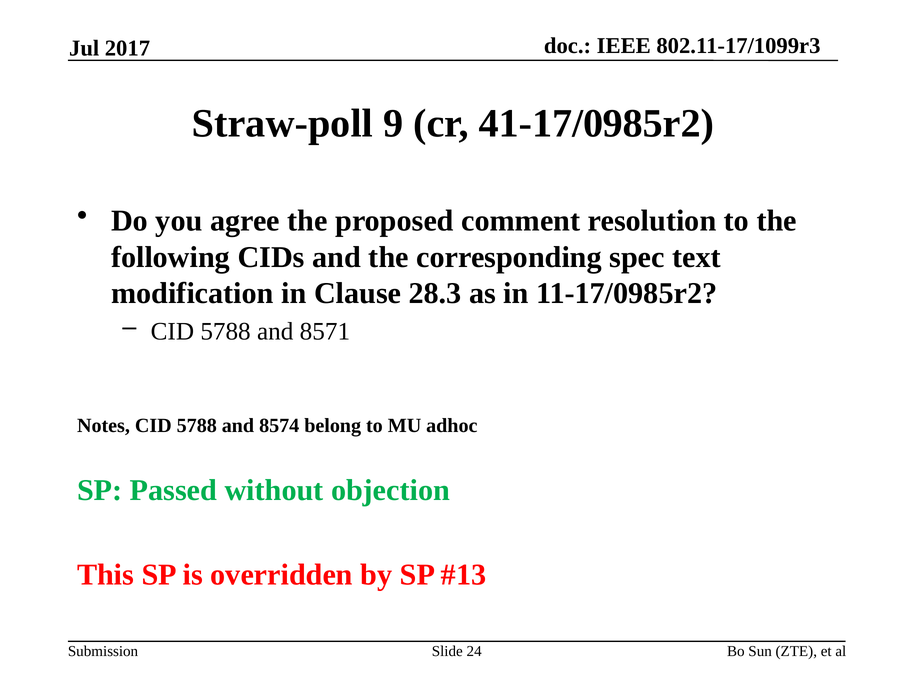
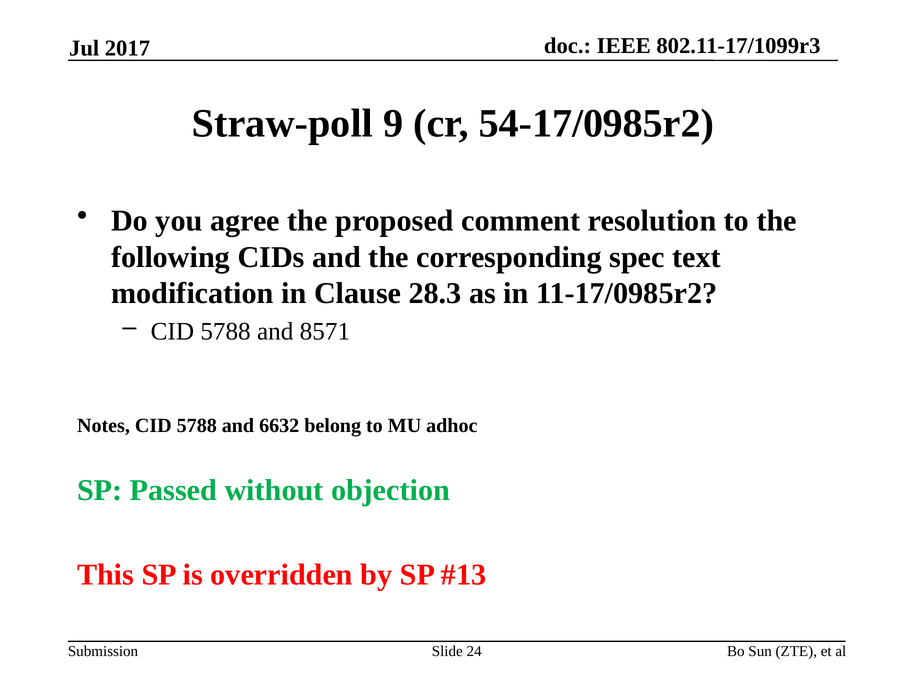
41-17/0985r2: 41-17/0985r2 -> 54-17/0985r2
8574: 8574 -> 6632
